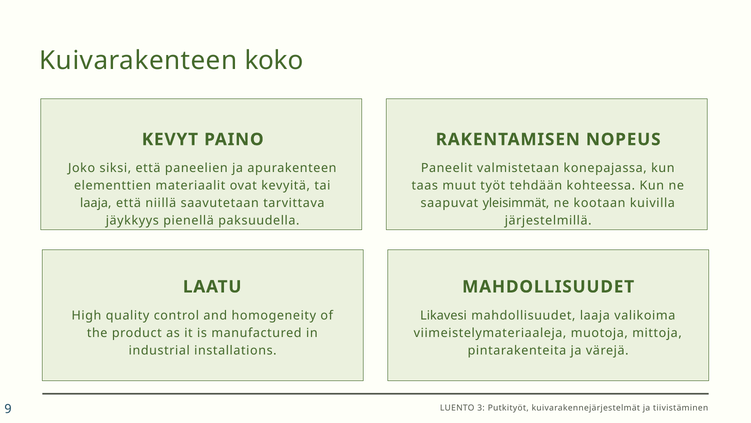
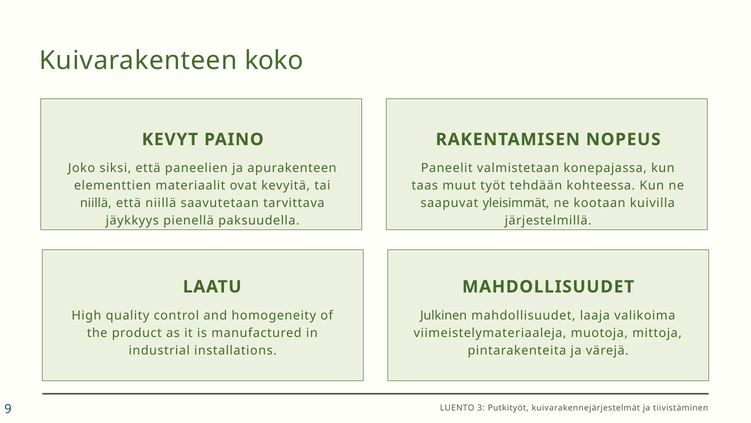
laaja at (96, 203): laaja -> niillä
Likavesi: Likavesi -> Julkinen
